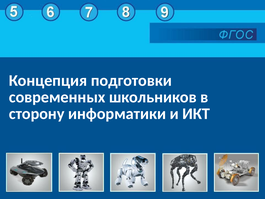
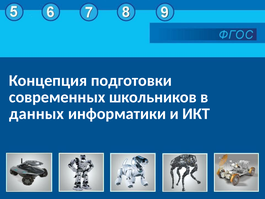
сторону: сторону -> данных
